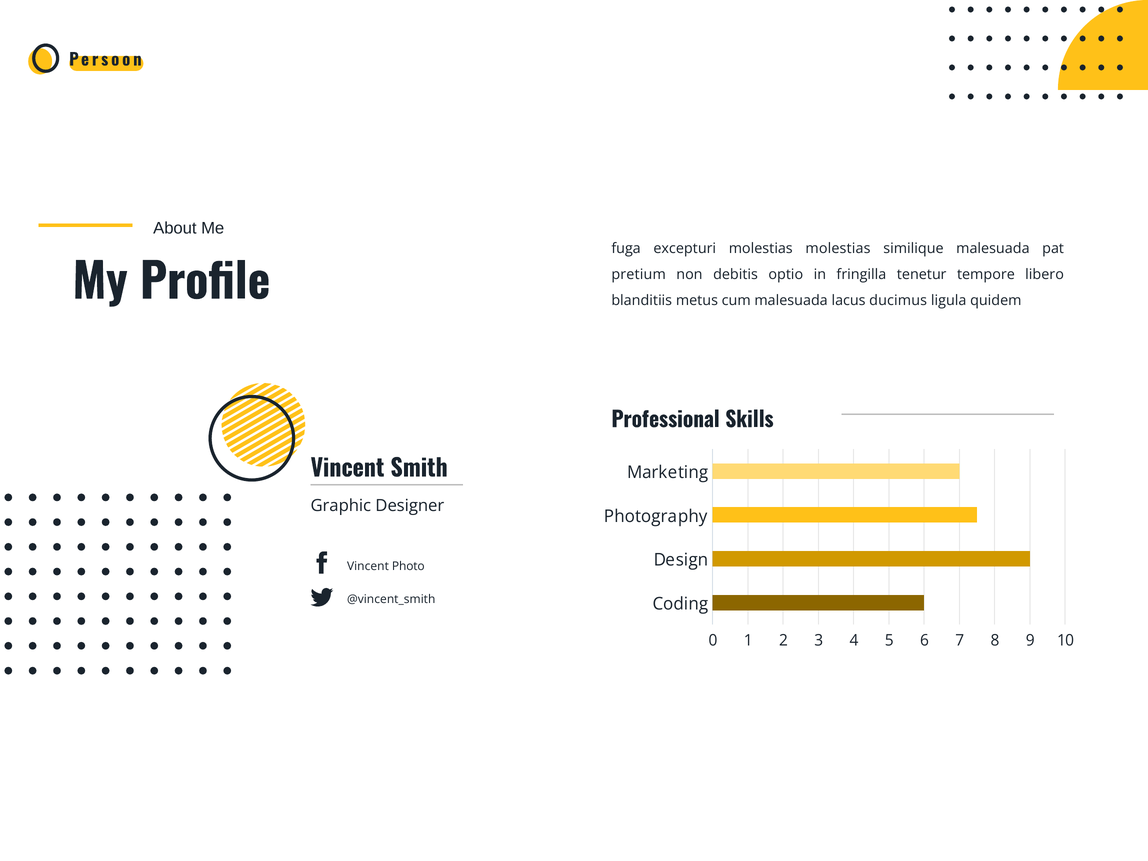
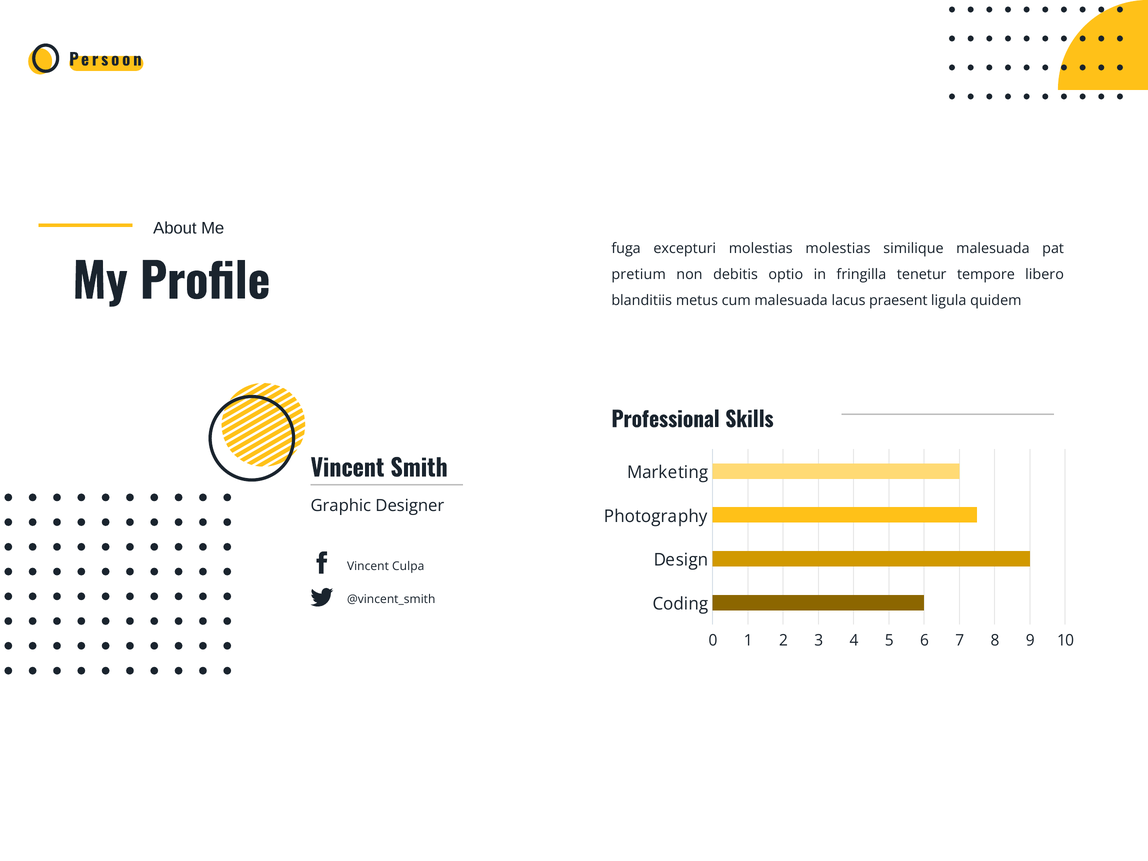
ducimus: ducimus -> praesent
Photo: Photo -> Culpa
